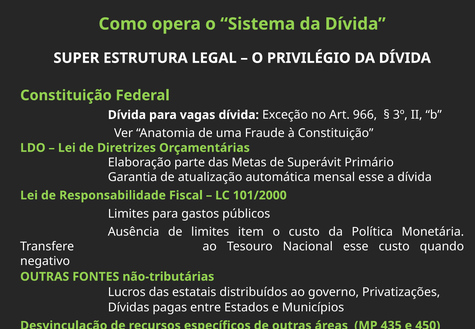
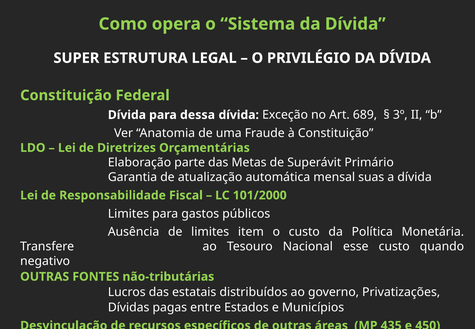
vagas: vagas -> dessa
966: 966 -> 689
mensal esse: esse -> suas
